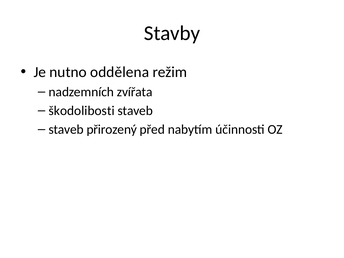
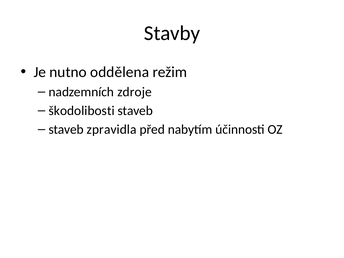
zvířata: zvířata -> zdroje
přirozený: přirozený -> zpravidla
